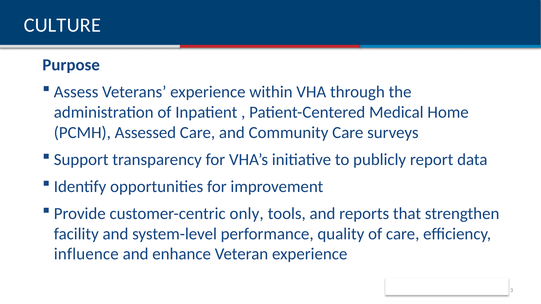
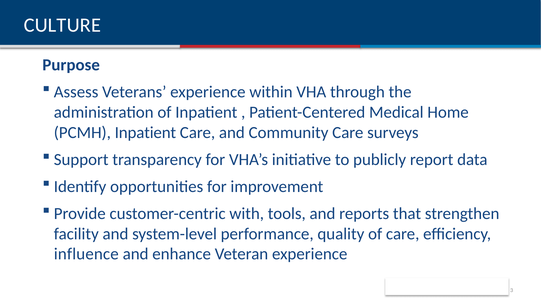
PCMH Assessed: Assessed -> Inpatient
only: only -> with
